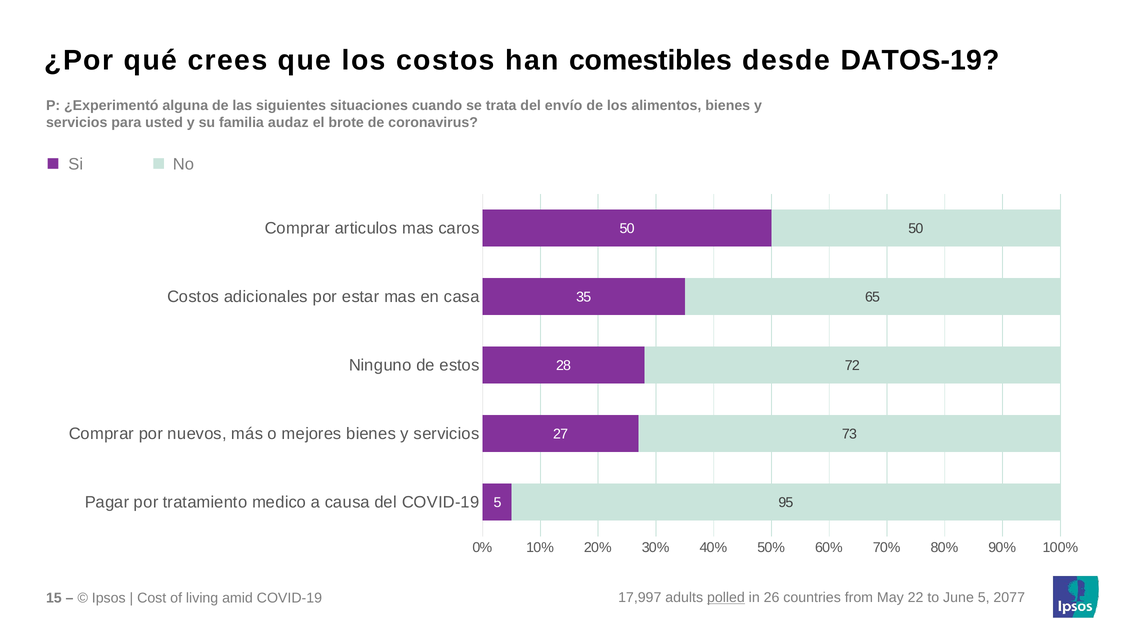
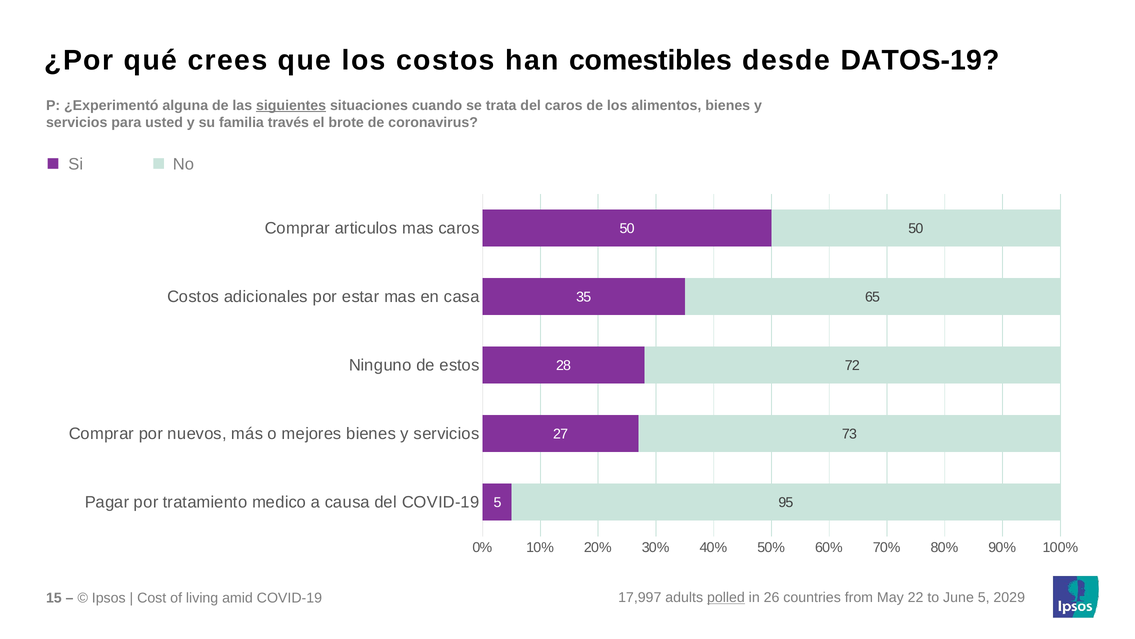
siguientes underline: none -> present
del envío: envío -> caros
audaz: audaz -> través
2077: 2077 -> 2029
